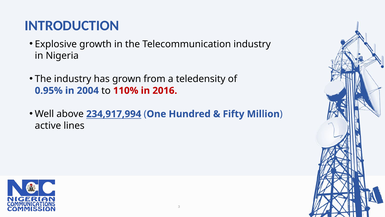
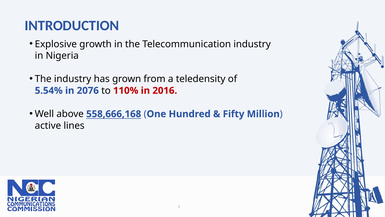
0.95%: 0.95% -> 5.54%
2004: 2004 -> 2076
234,917,994: 234,917,994 -> 558,666,168
